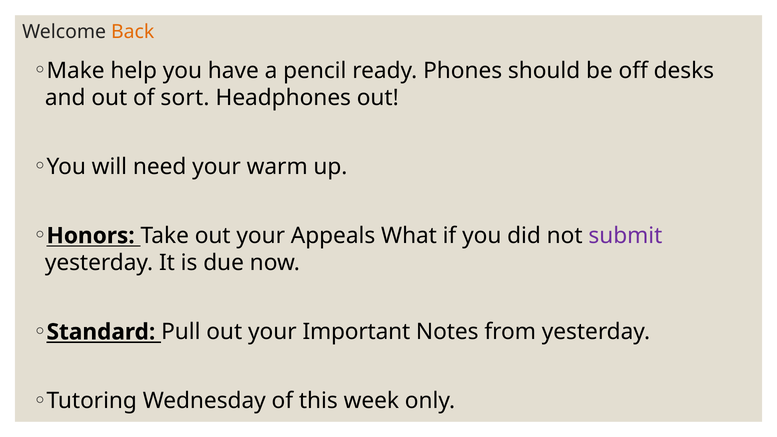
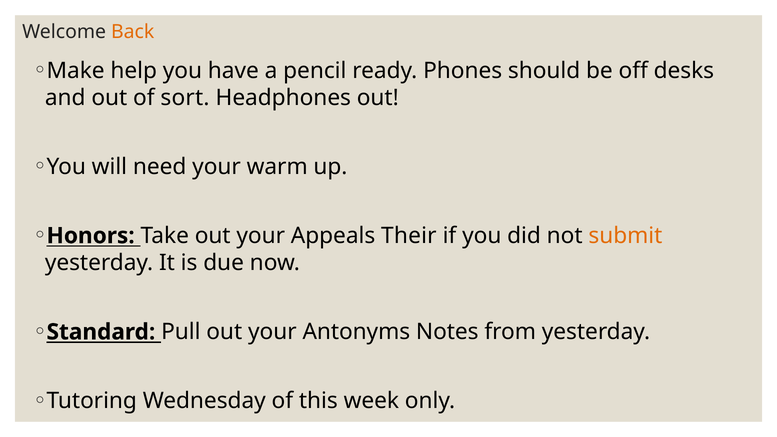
What: What -> Their
submit colour: purple -> orange
Important: Important -> Antonyms
